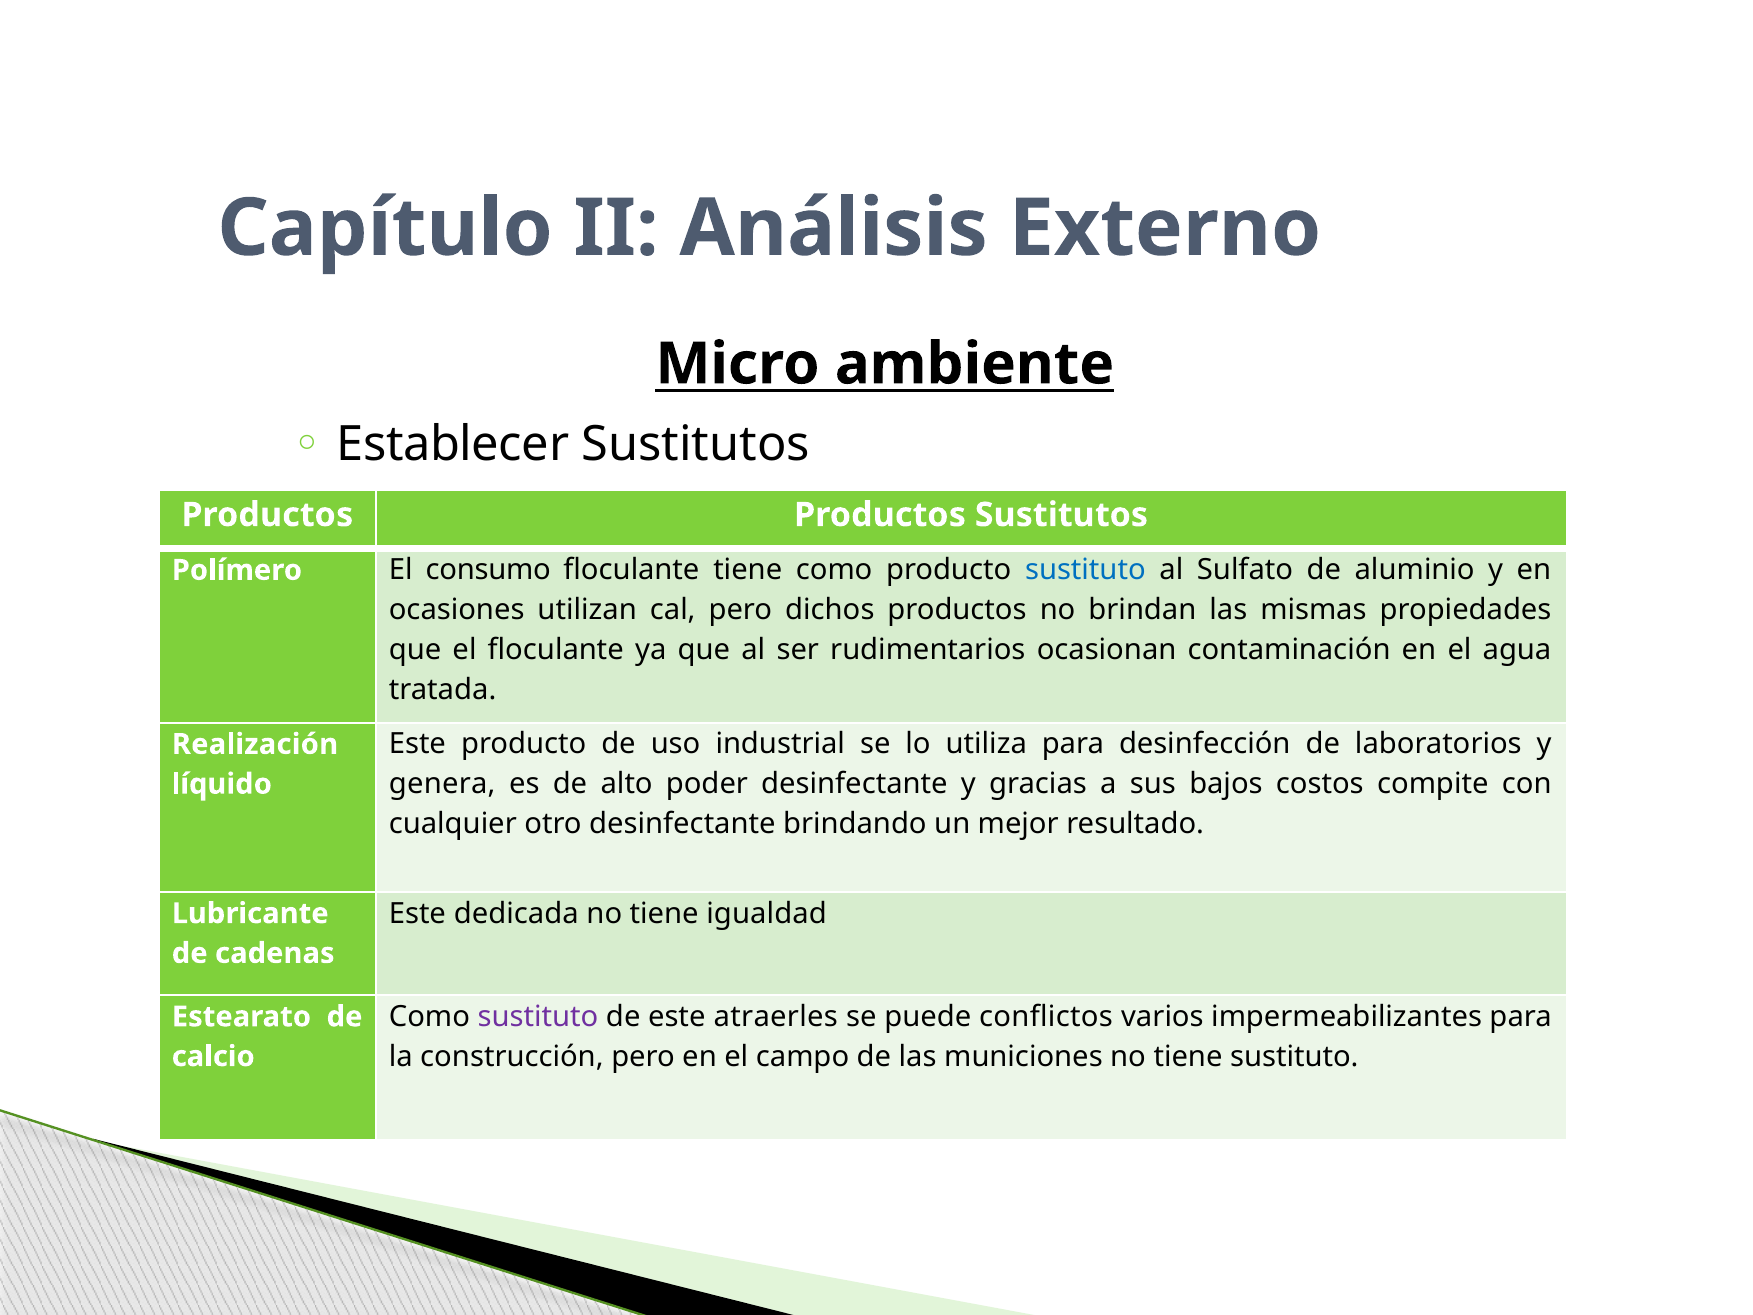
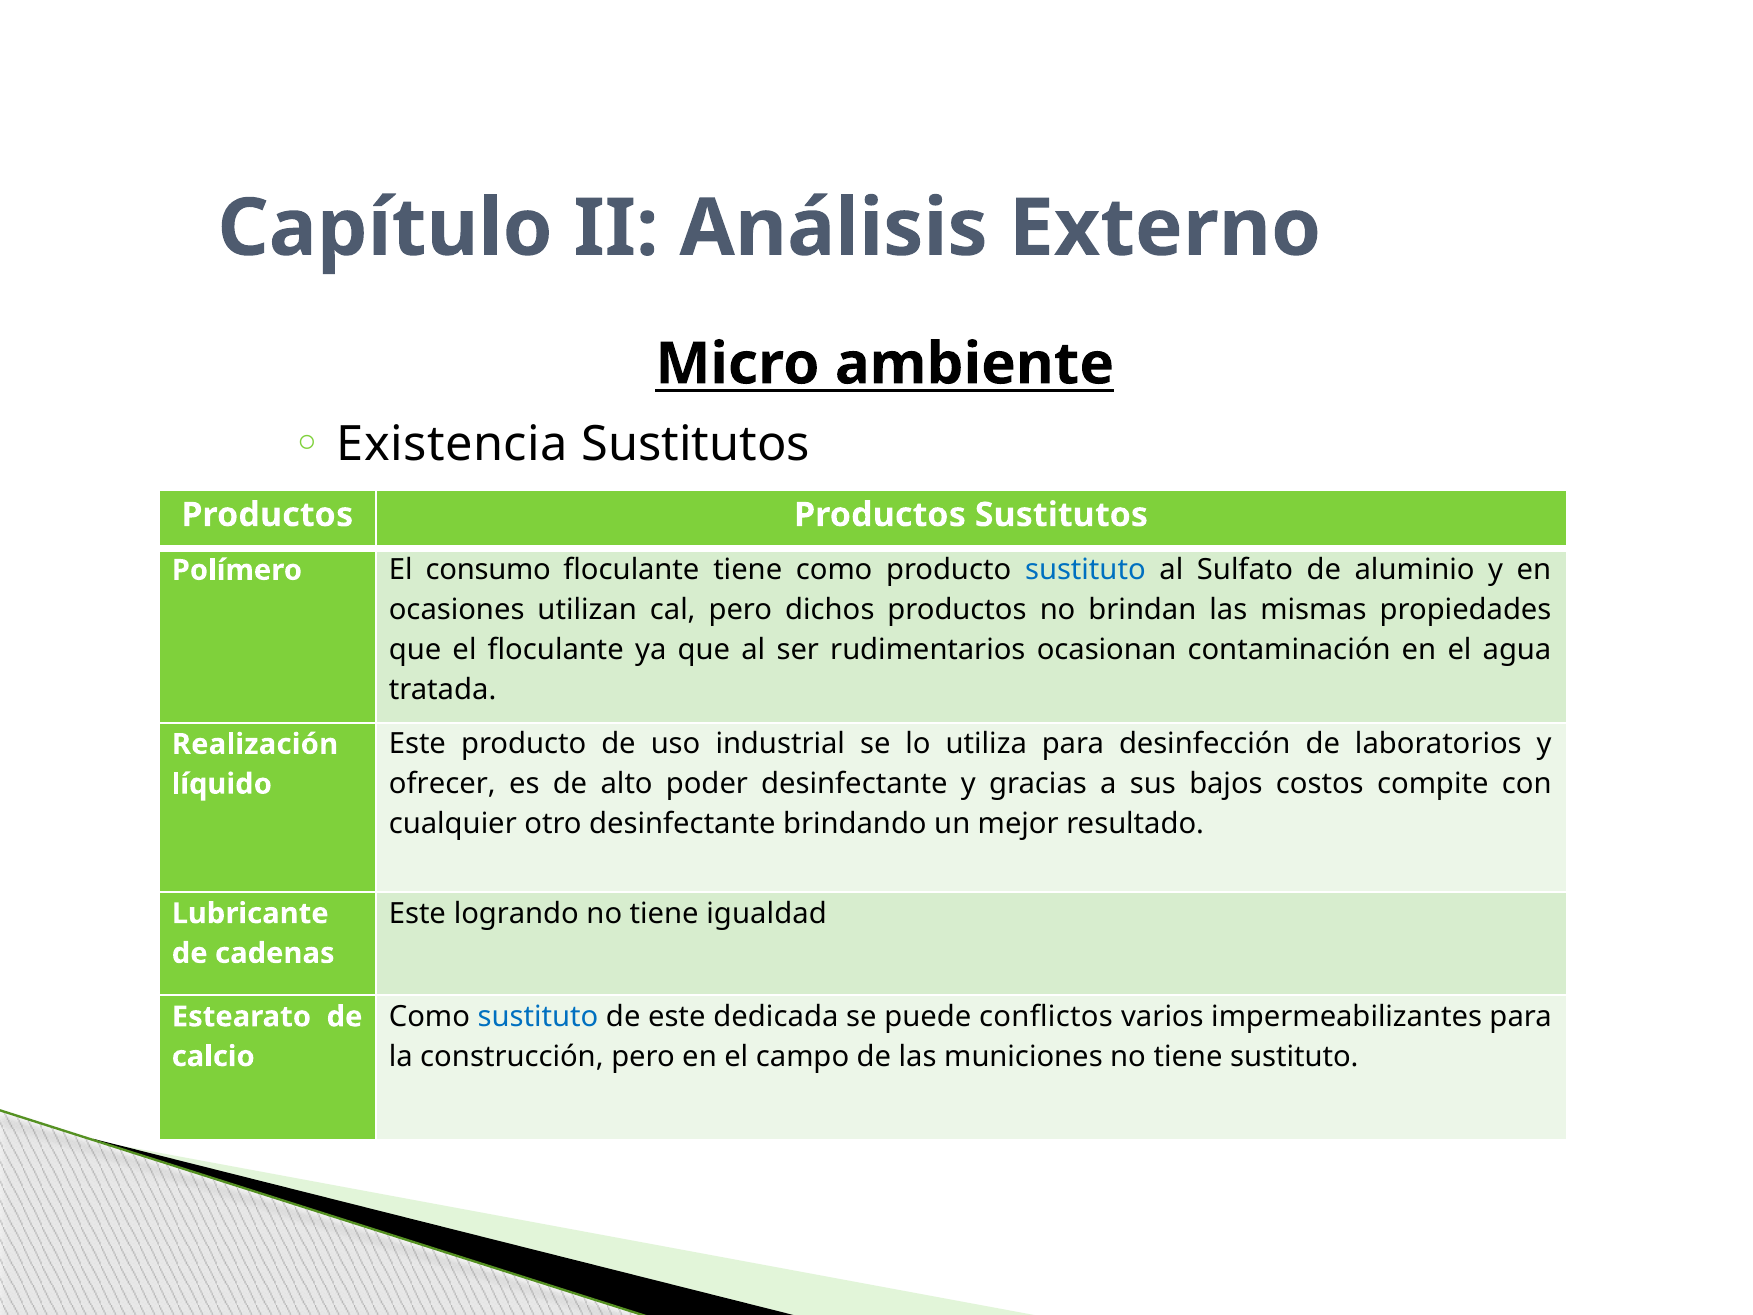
Establecer: Establecer -> Existencia
genera: genera -> ofrecer
dedicada: dedicada -> logrando
sustituto at (538, 1017) colour: purple -> blue
atraerles: atraerles -> dedicada
